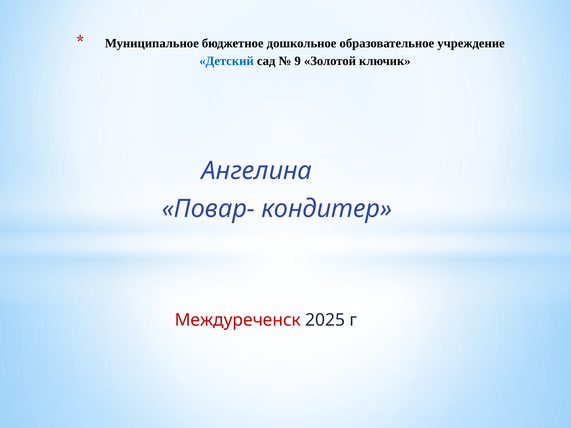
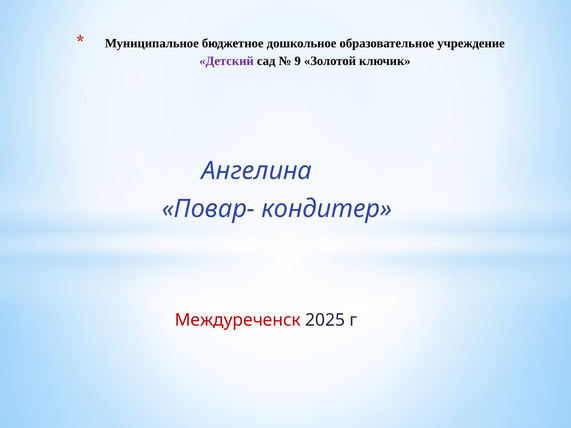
Детский colour: blue -> purple
